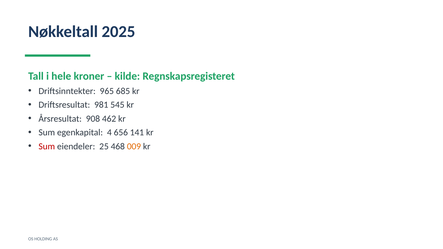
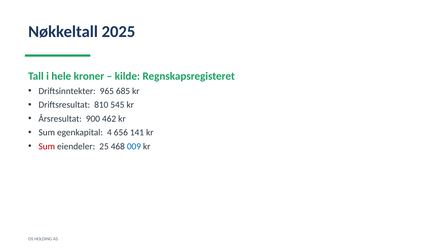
981: 981 -> 810
908: 908 -> 900
009 colour: orange -> blue
